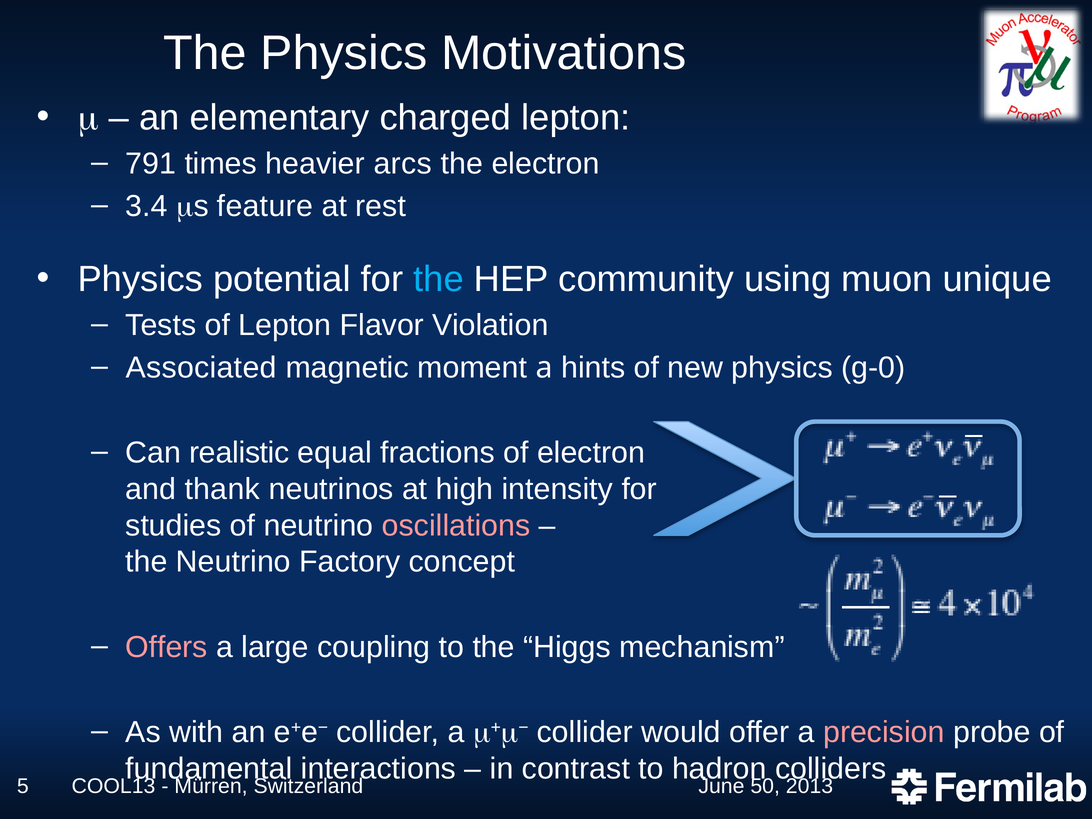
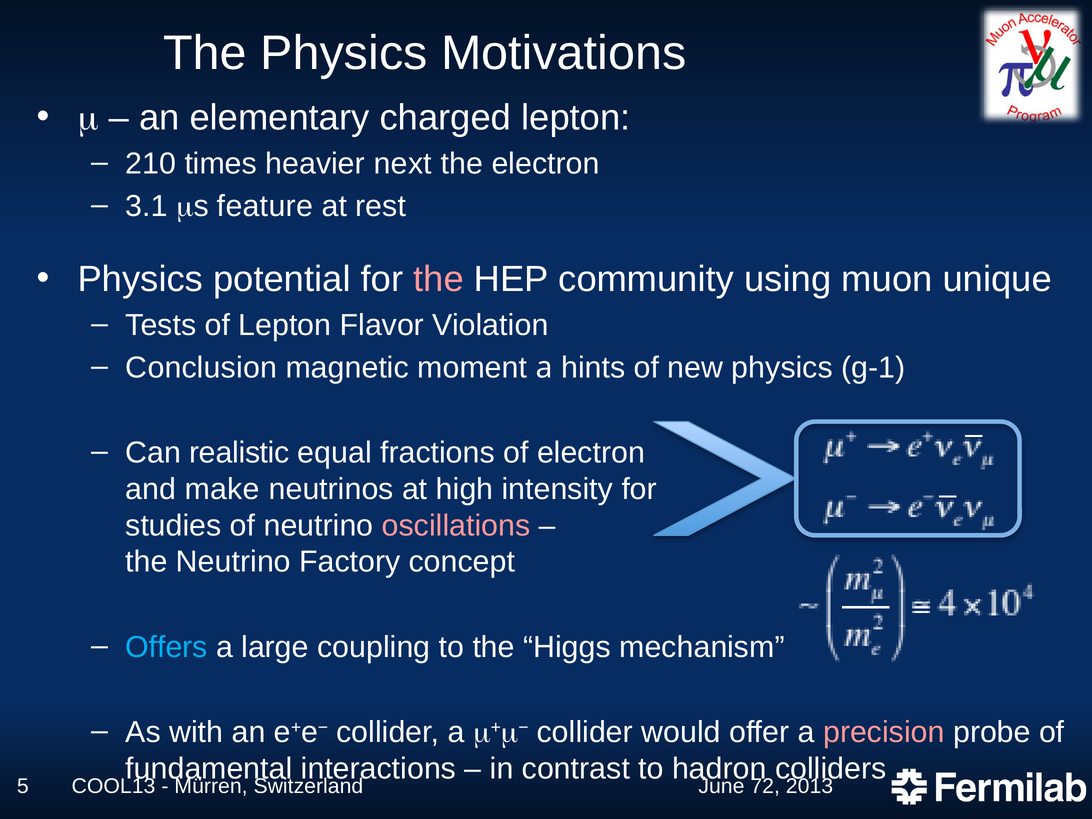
791: 791 -> 210
arcs: arcs -> next
3.4: 3.4 -> 3.1
the at (439, 279) colour: light blue -> pink
Associated: Associated -> Conclusion
g-0: g-0 -> g-1
thank: thank -> make
Offers colour: pink -> light blue
50: 50 -> 72
